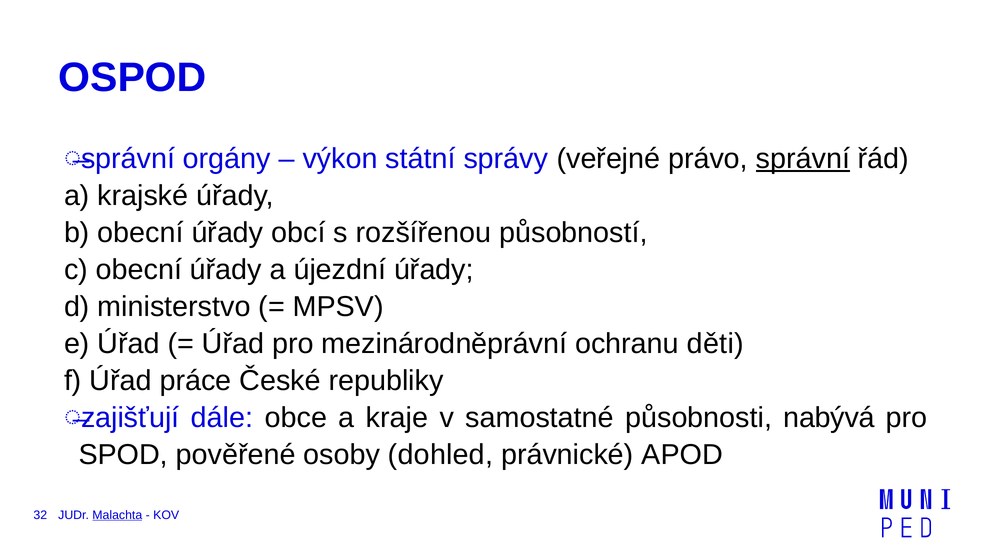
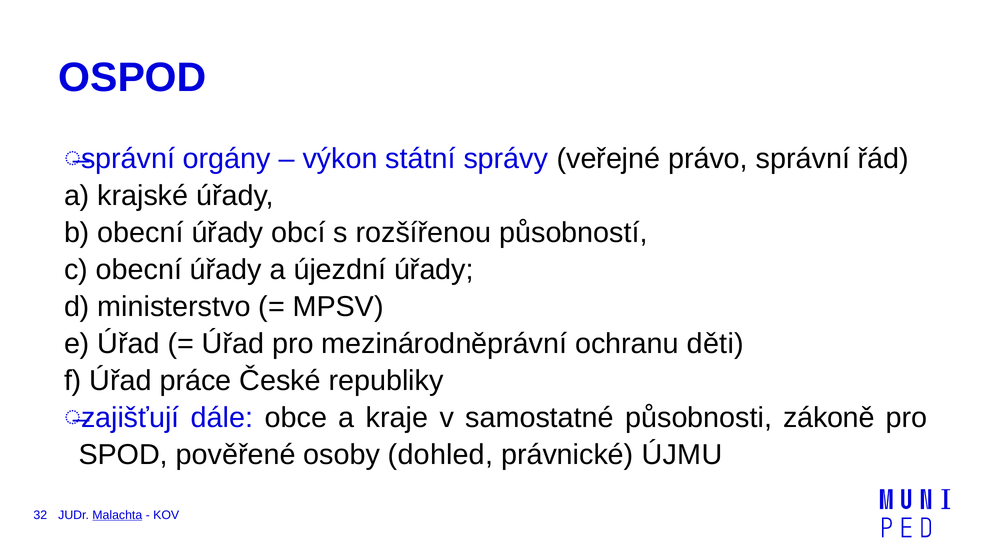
správní at (803, 159) underline: present -> none
nabývá: nabývá -> zákoně
APOD: APOD -> ÚJMU
